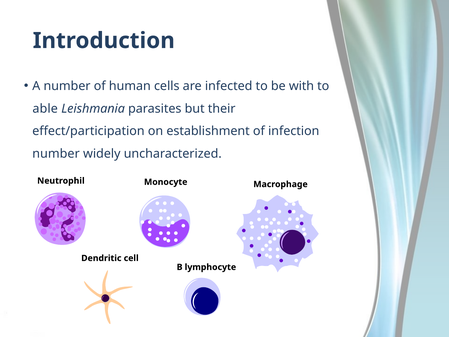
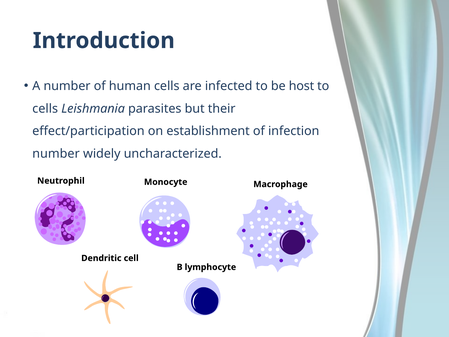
with: with -> host
able at (45, 109): able -> cells
